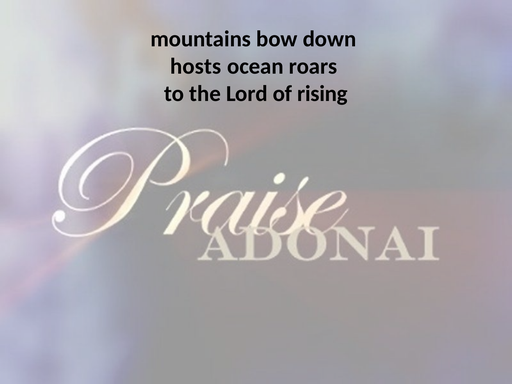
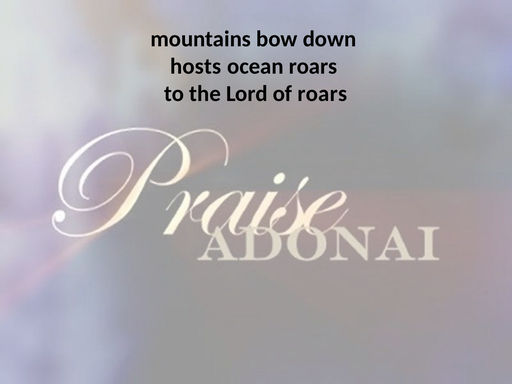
of rising: rising -> roars
